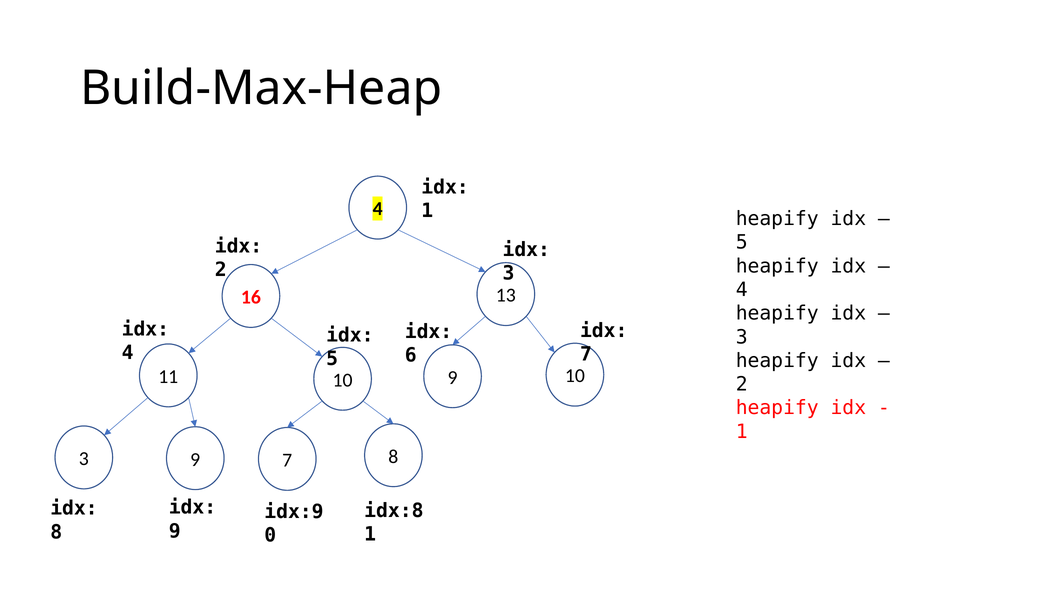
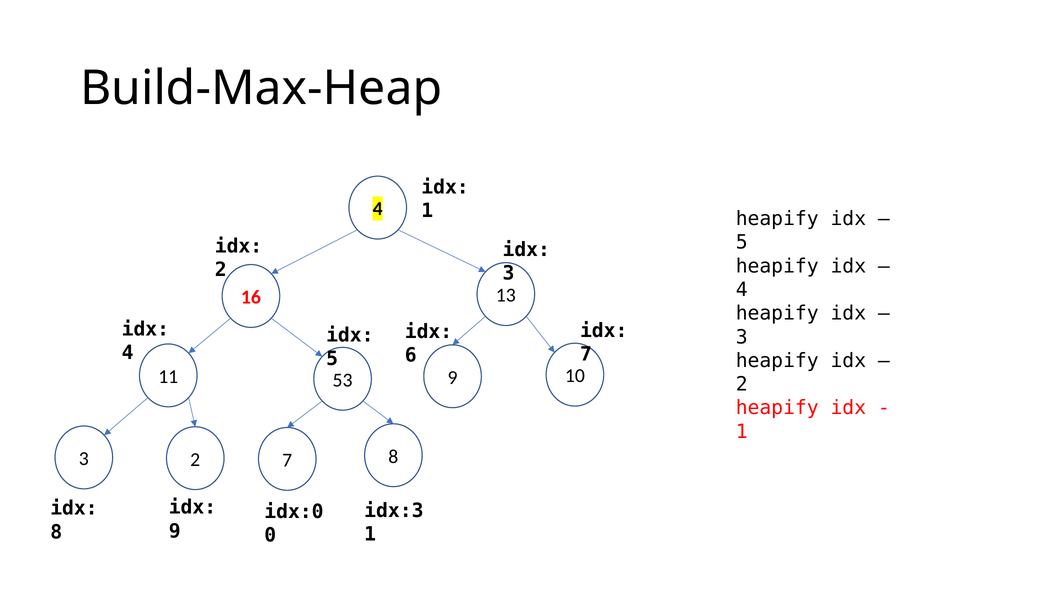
11 10: 10 -> 53
3 9: 9 -> 2
idx:8: idx:8 -> idx:3
idx:9: idx:9 -> idx:0
